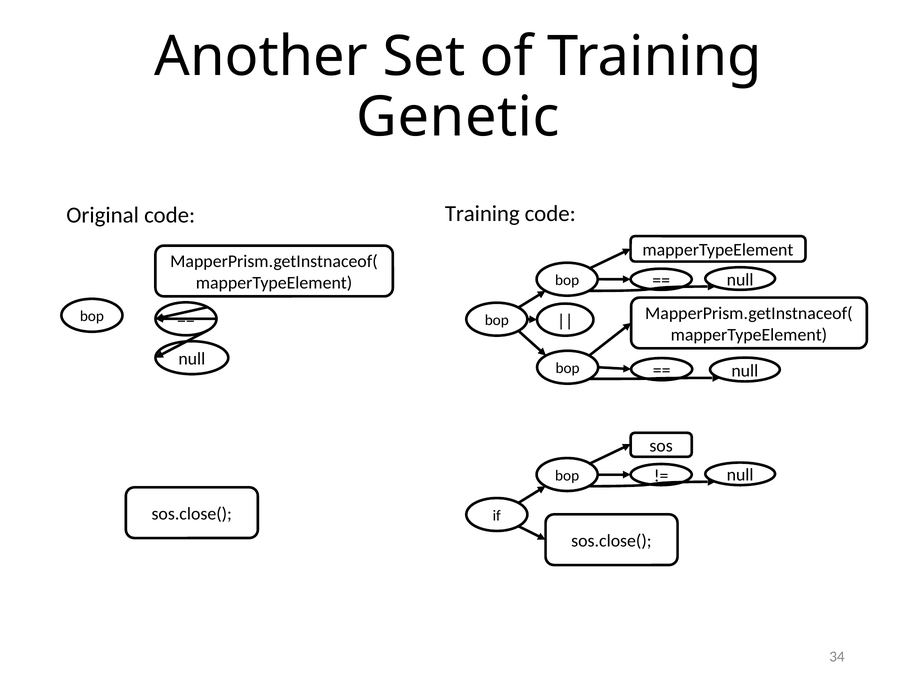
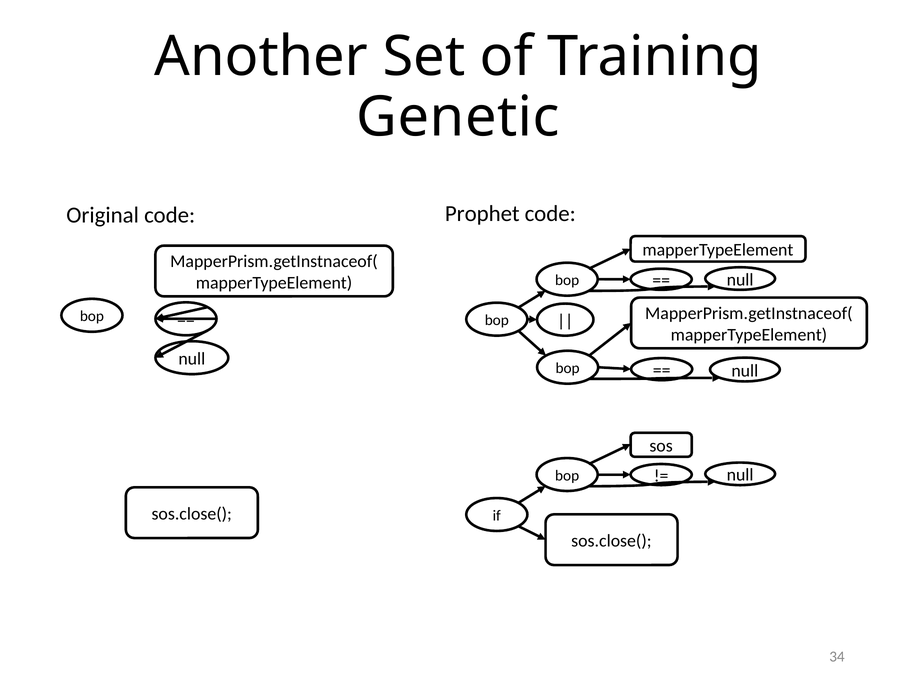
code Training: Training -> Prophet
